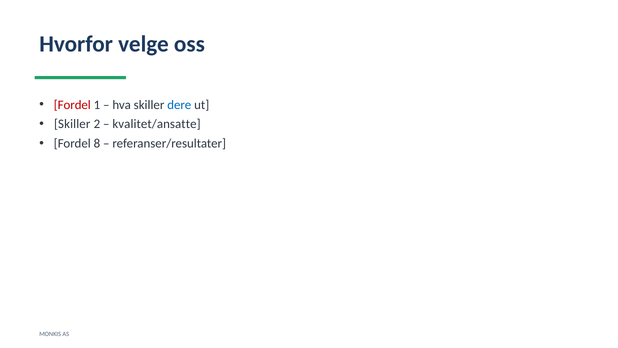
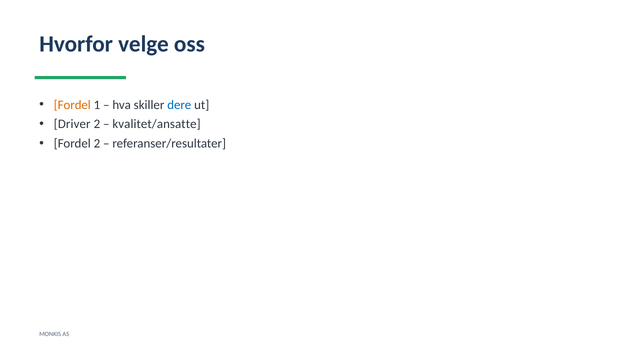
Fordel at (72, 105) colour: red -> orange
Skiller at (72, 124): Skiller -> Driver
Fordel 8: 8 -> 2
